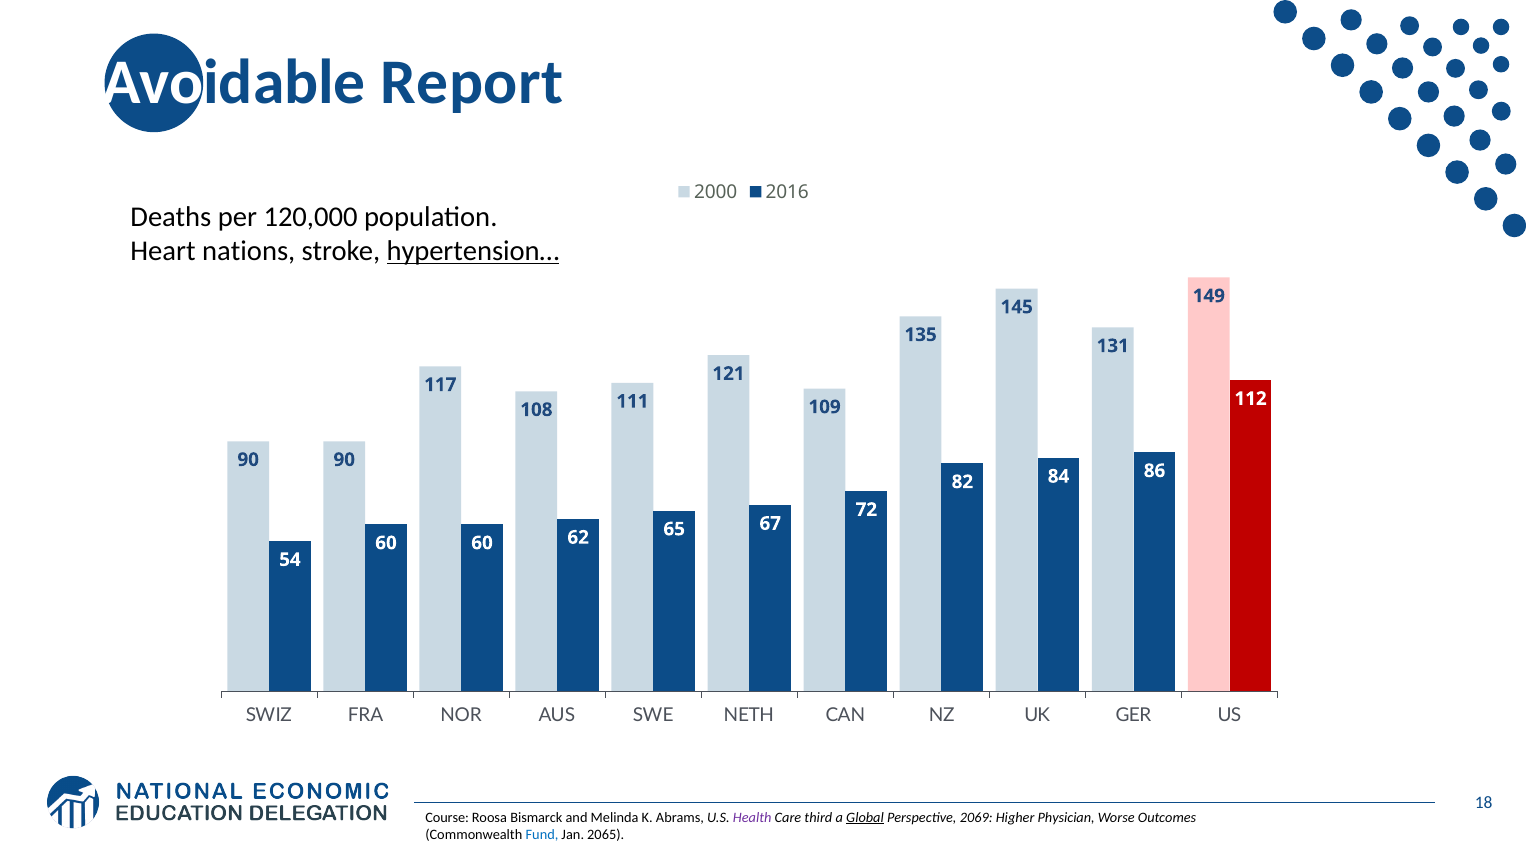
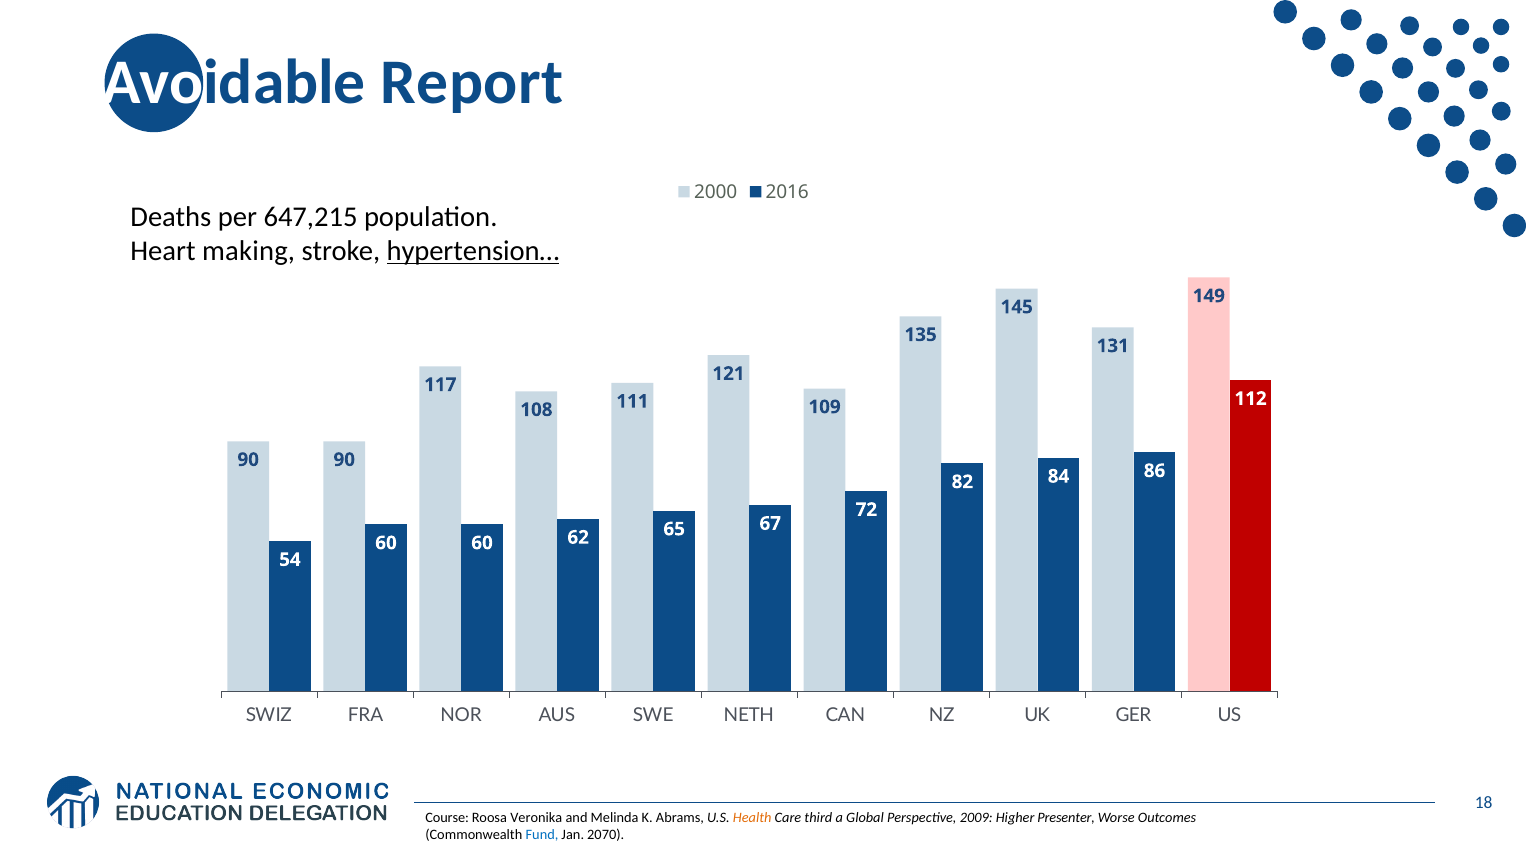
120,000: 120,000 -> 647,215
nations: nations -> making
Bismarck: Bismarck -> Veronika
Health colour: purple -> orange
Global underline: present -> none
2069: 2069 -> 2009
Physician: Physician -> Presenter
2065: 2065 -> 2070
